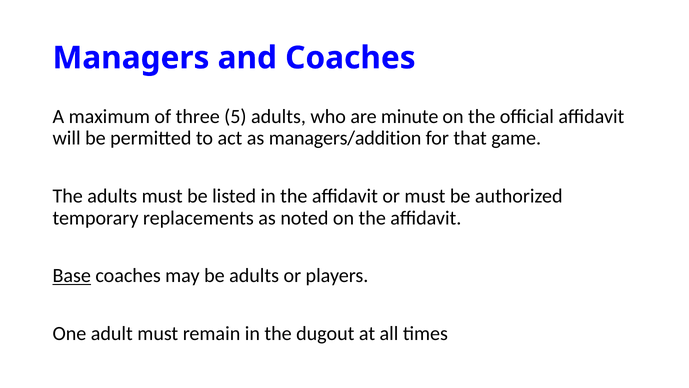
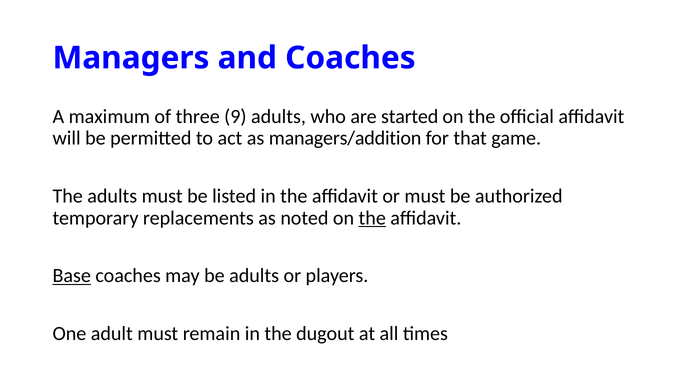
5: 5 -> 9
minute: minute -> started
the at (372, 218) underline: none -> present
